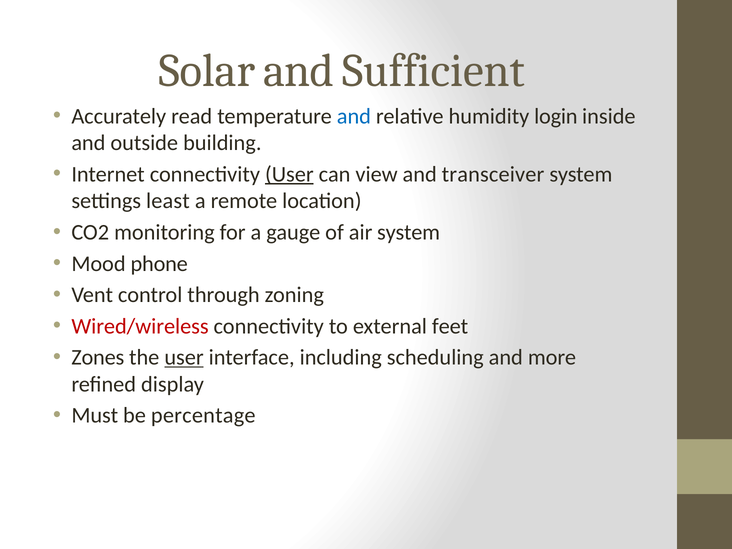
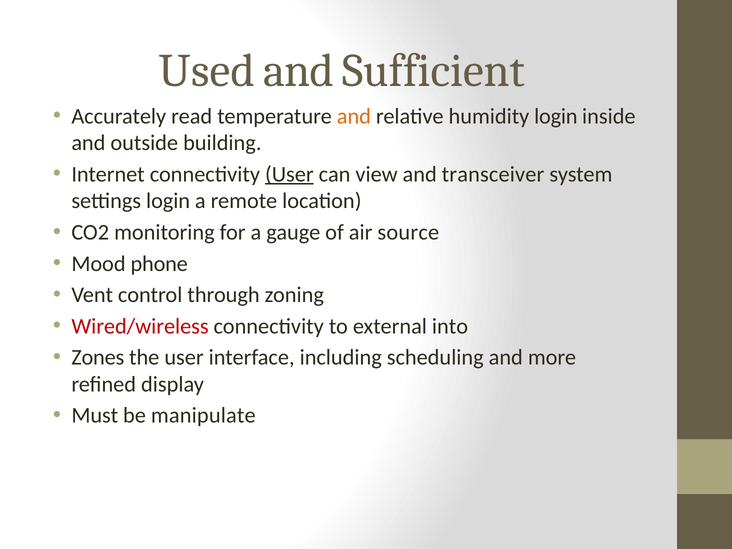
Solar: Solar -> Used
and at (354, 116) colour: blue -> orange
settings least: least -> login
air system: system -> source
feet: feet -> into
user at (184, 357) underline: present -> none
percentage: percentage -> manipulate
